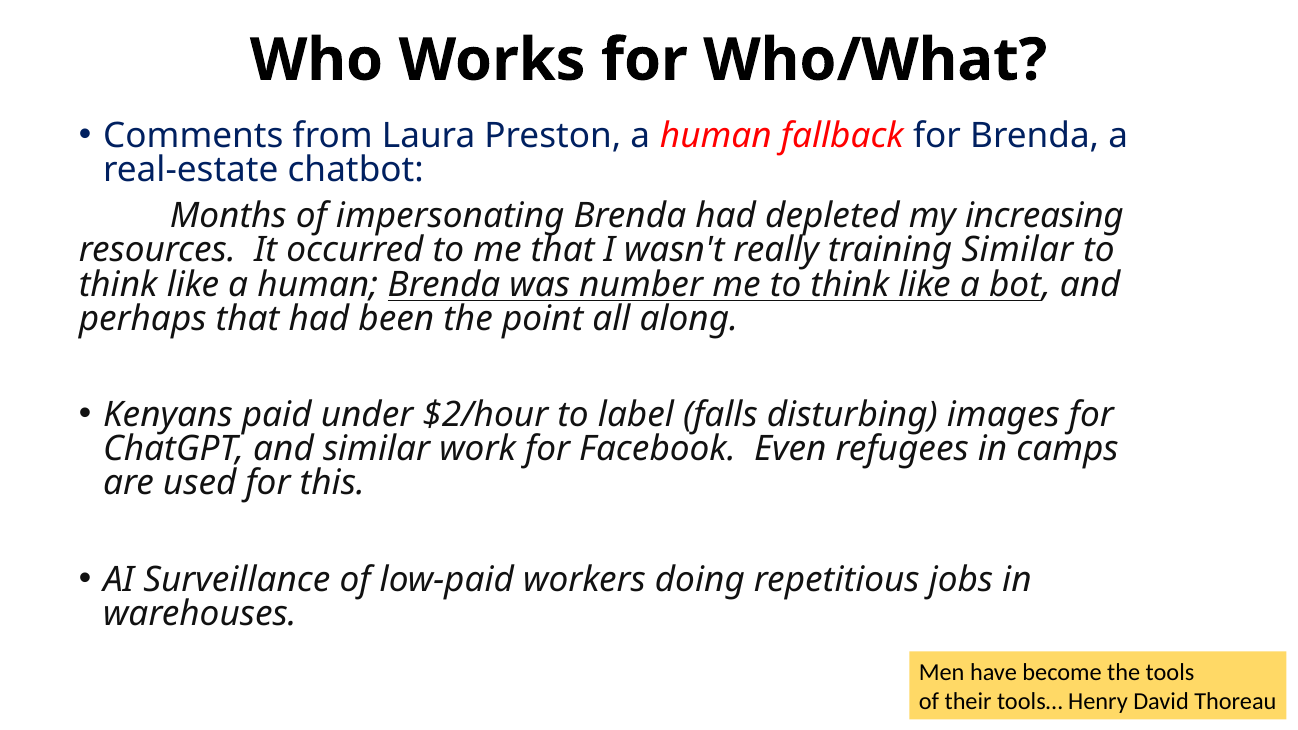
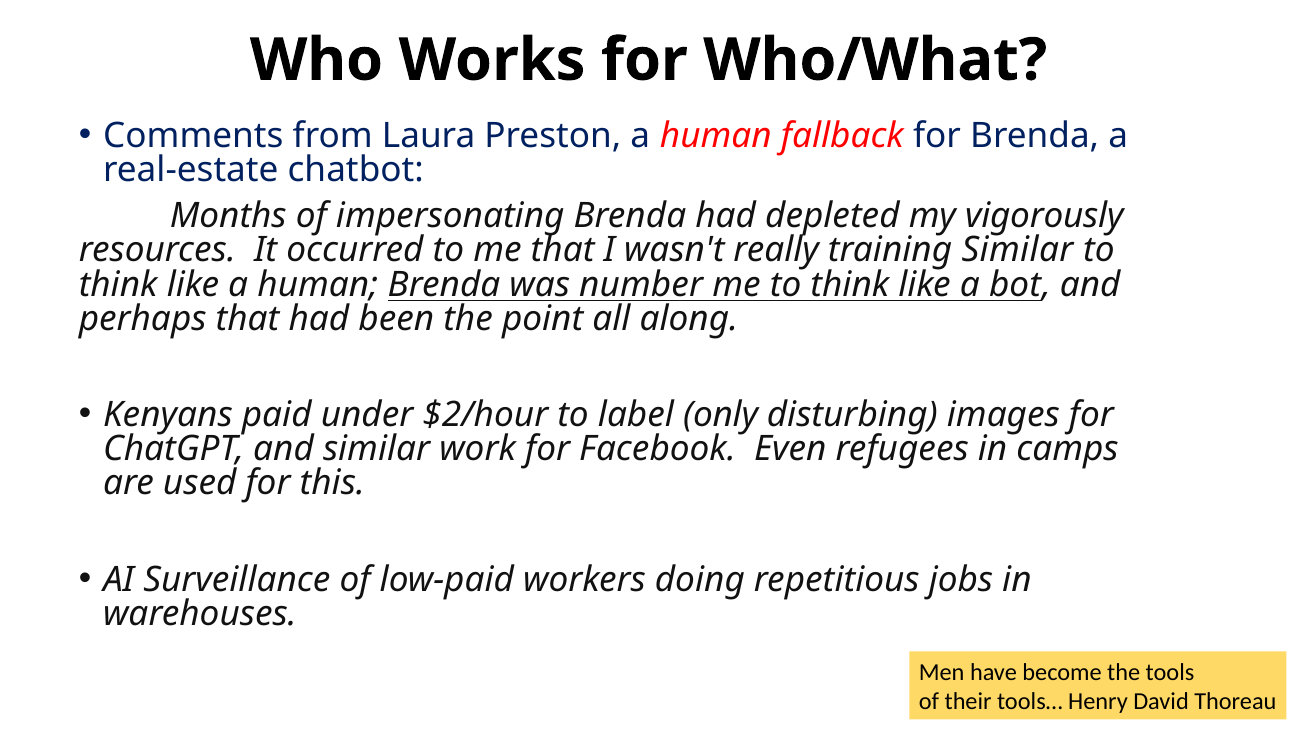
increasing: increasing -> vigorously
falls: falls -> only
